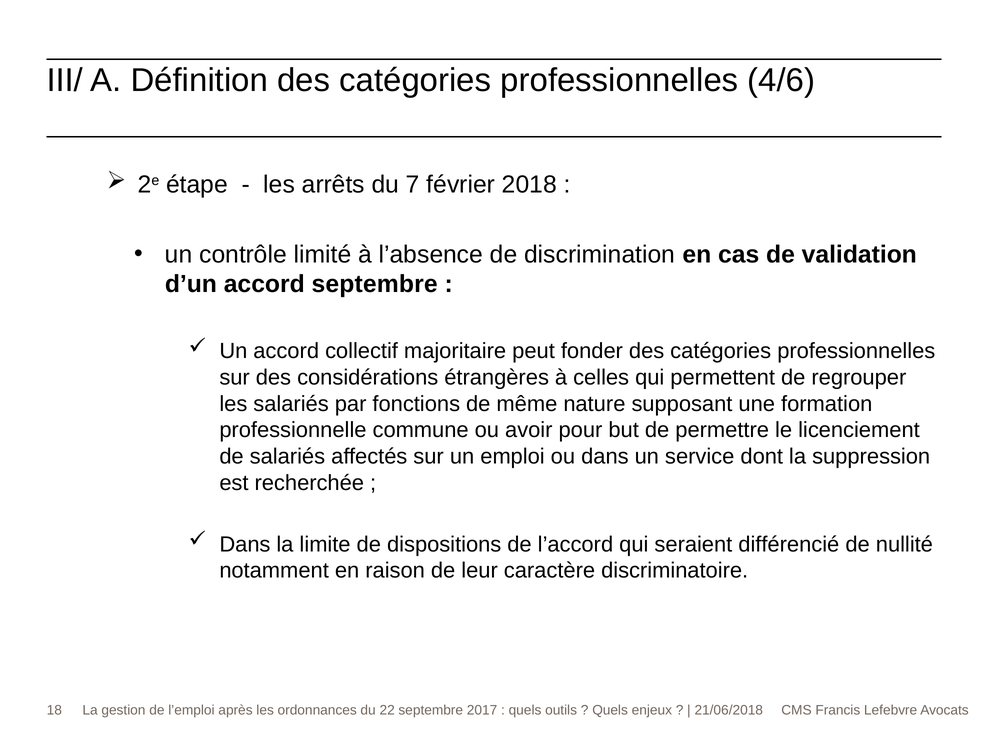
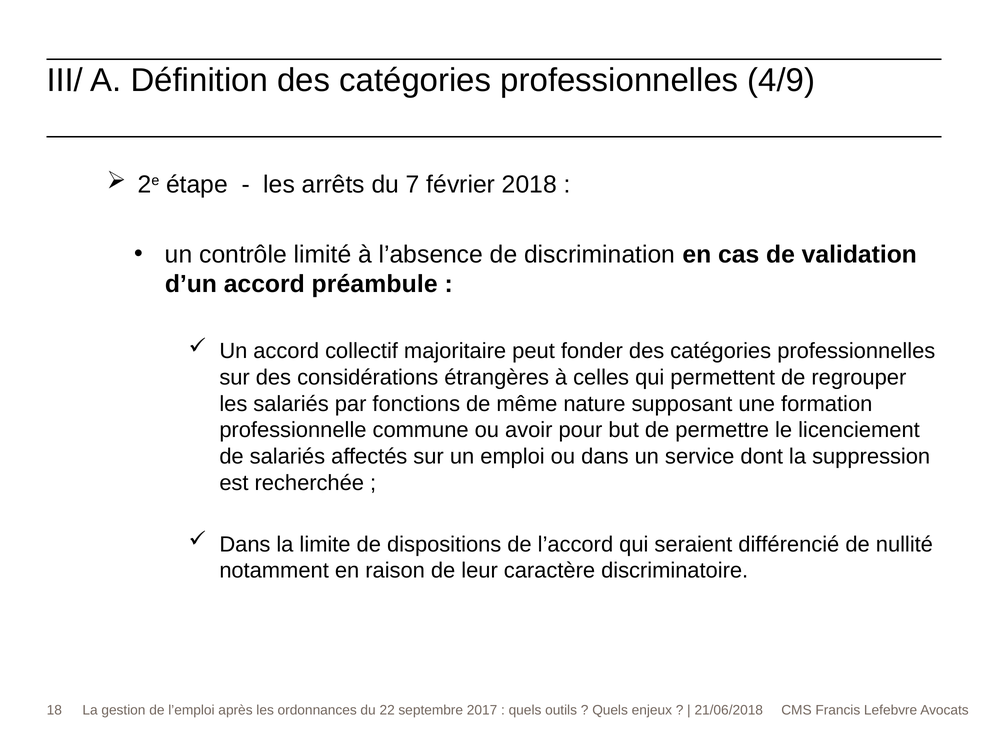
4/6: 4/6 -> 4/9
accord septembre: septembre -> préambule
